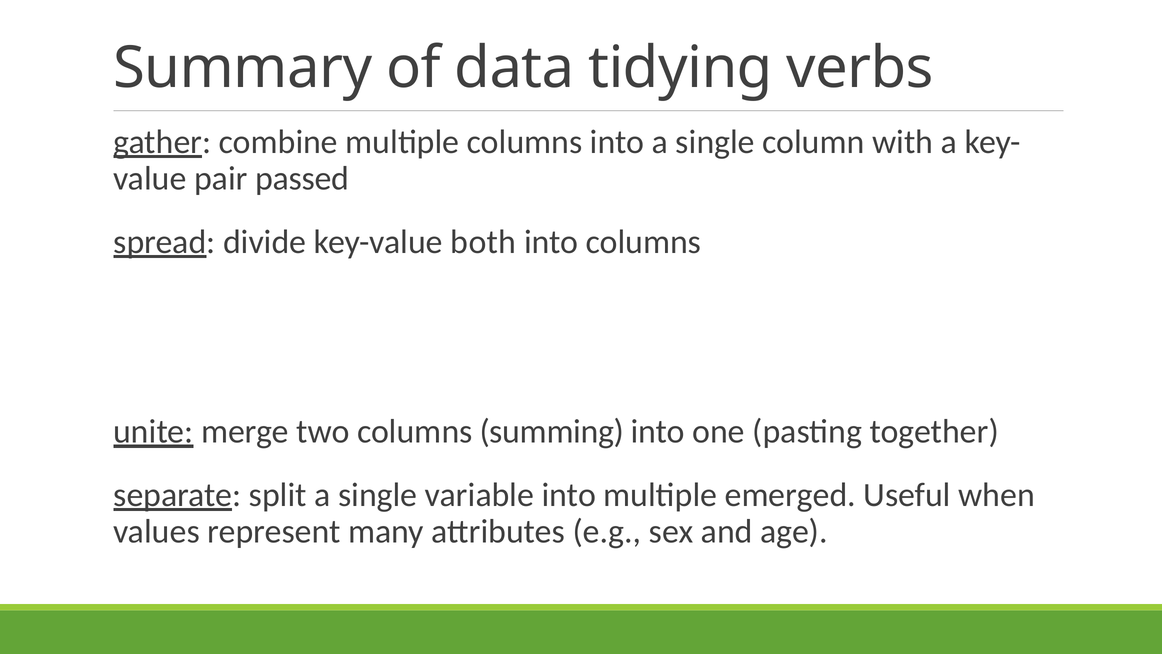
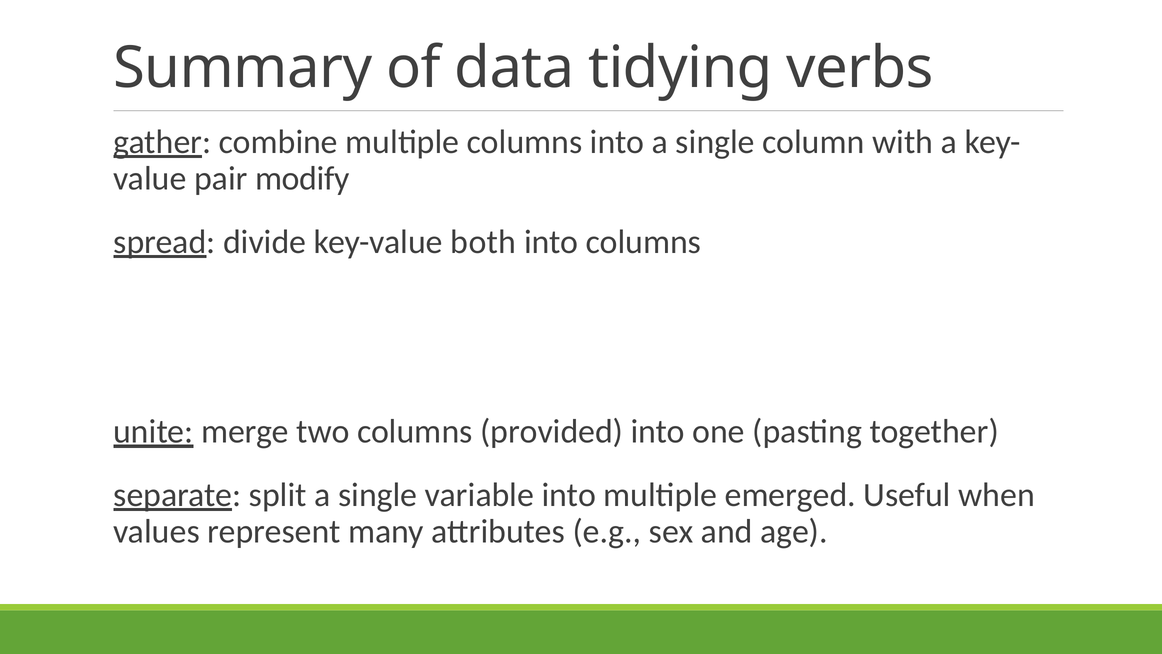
passed: passed -> modify
summing: summing -> provided
